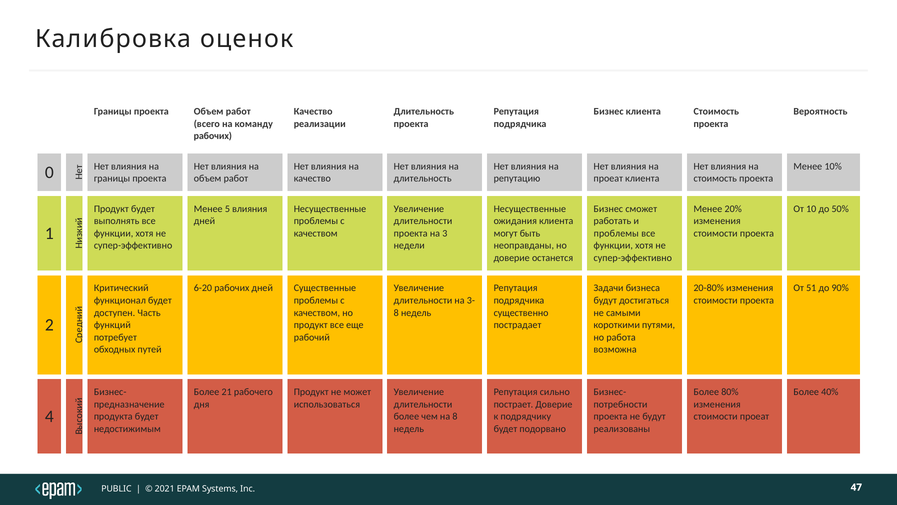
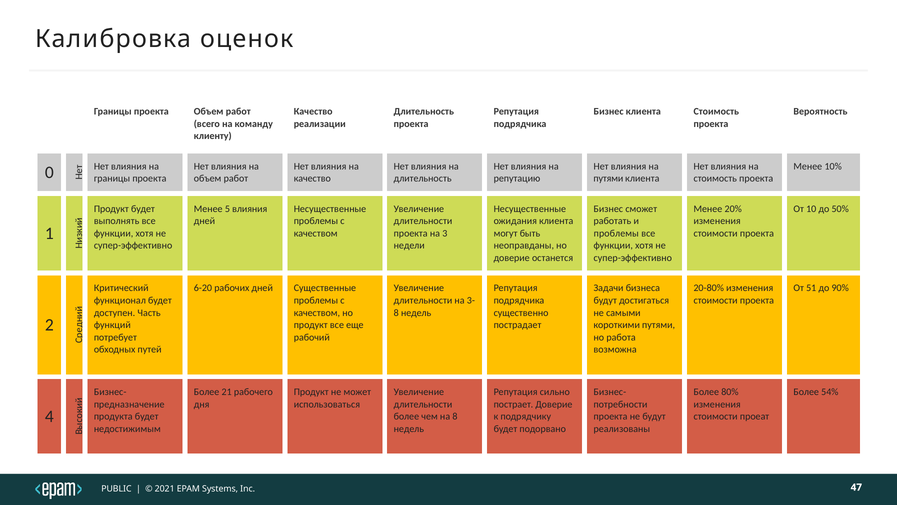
рабочих at (213, 136): рабочих -> клиенту
проеат at (608, 178): проеат -> путями
40%: 40% -> 54%
